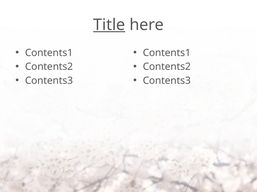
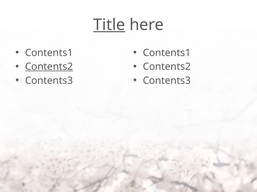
Contents2 at (49, 67) underline: none -> present
